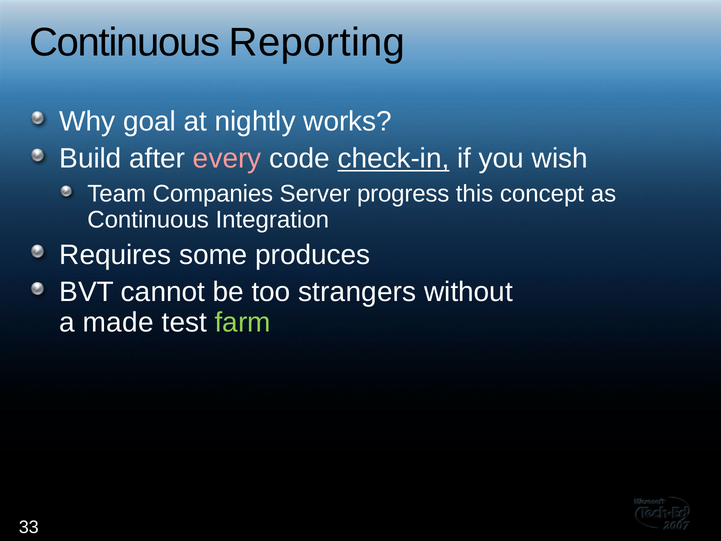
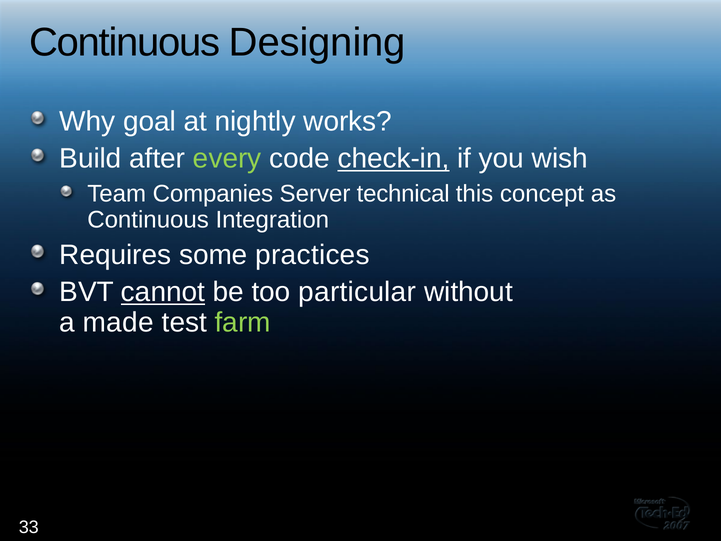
Reporting: Reporting -> Designing
every colour: pink -> light green
progress: progress -> technical
produces: produces -> practices
cannot underline: none -> present
strangers: strangers -> particular
